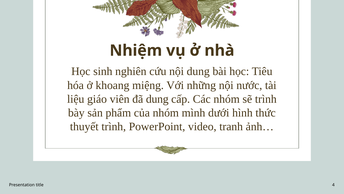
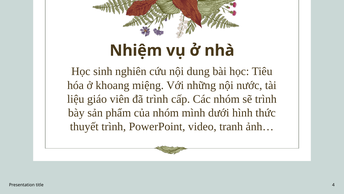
đã dung: dung -> trình
